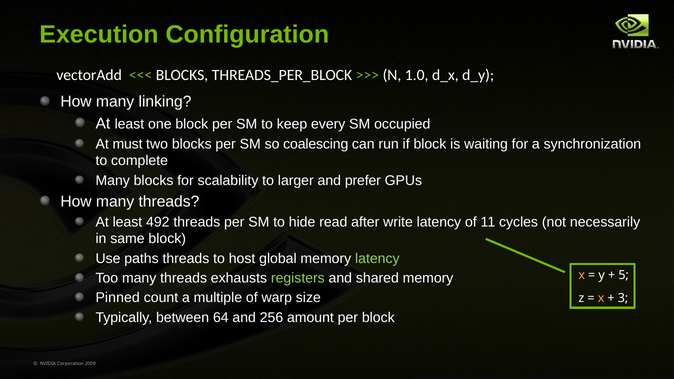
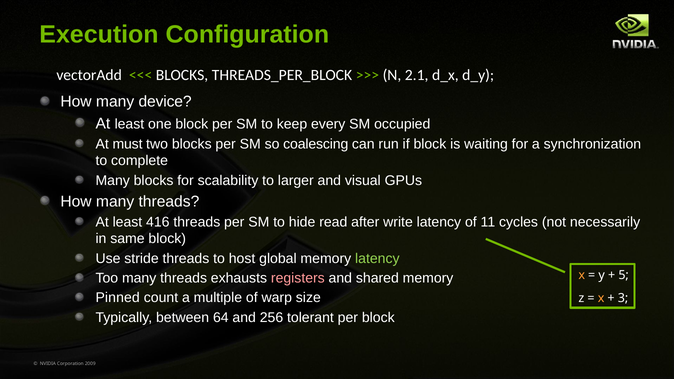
1.0: 1.0 -> 2.1
linking: linking -> device
prefer: prefer -> visual
492: 492 -> 416
paths: paths -> stride
registers colour: light green -> pink
amount: amount -> tolerant
